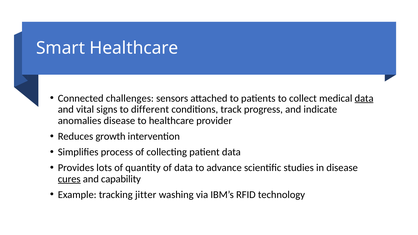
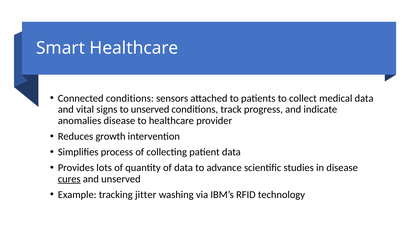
Connected challenges: challenges -> conditions
data at (364, 98) underline: present -> none
to different: different -> unserved
and capability: capability -> unserved
